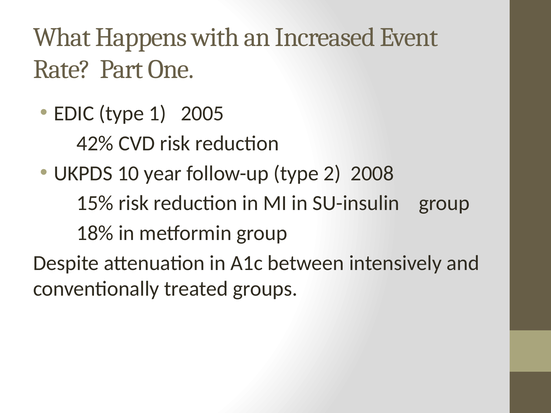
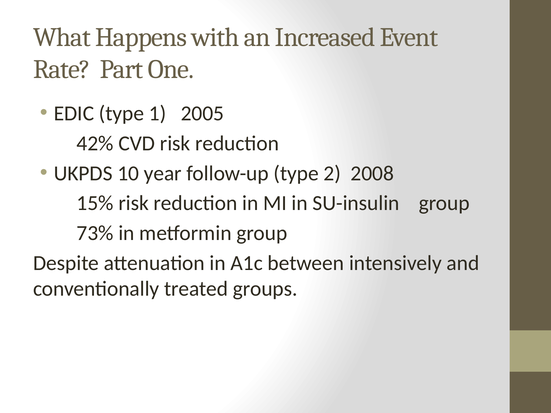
18%: 18% -> 73%
